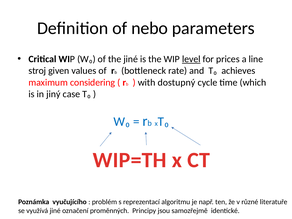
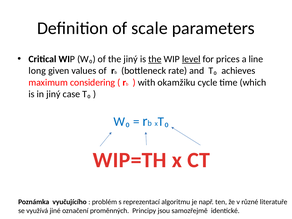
nebo: nebo -> scale
the jiné: jiné -> jiný
the at (155, 59) underline: none -> present
stroj: stroj -> long
dostupný: dostupný -> okamžiku
